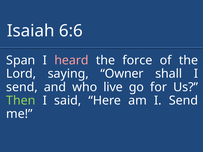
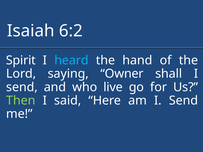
6:6: 6:6 -> 6:2
Span: Span -> Spirit
heard colour: pink -> light blue
force: force -> hand
